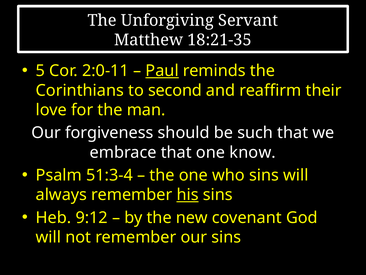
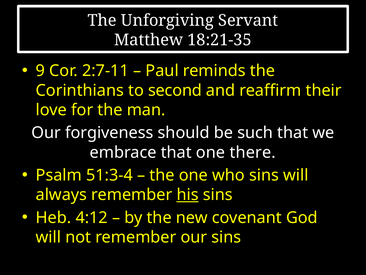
5: 5 -> 9
2:0-11: 2:0-11 -> 2:7-11
Paul underline: present -> none
know: know -> there
9:12: 9:12 -> 4:12
